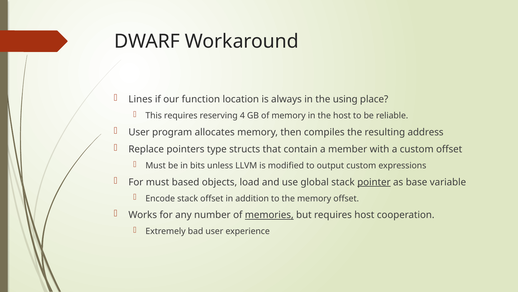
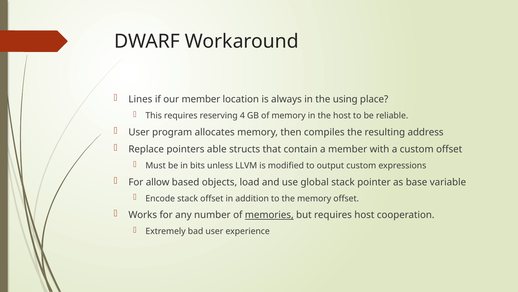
our function: function -> member
type: type -> able
For must: must -> allow
pointer underline: present -> none
